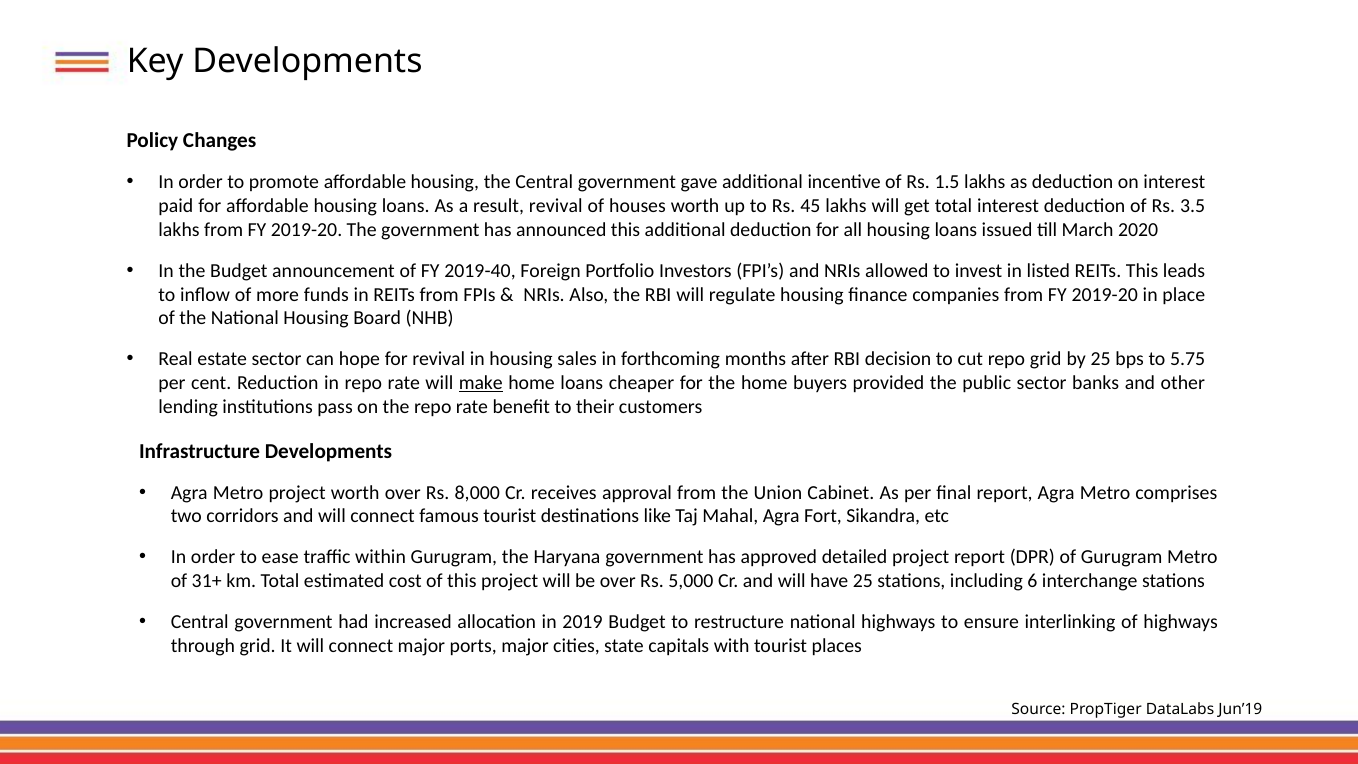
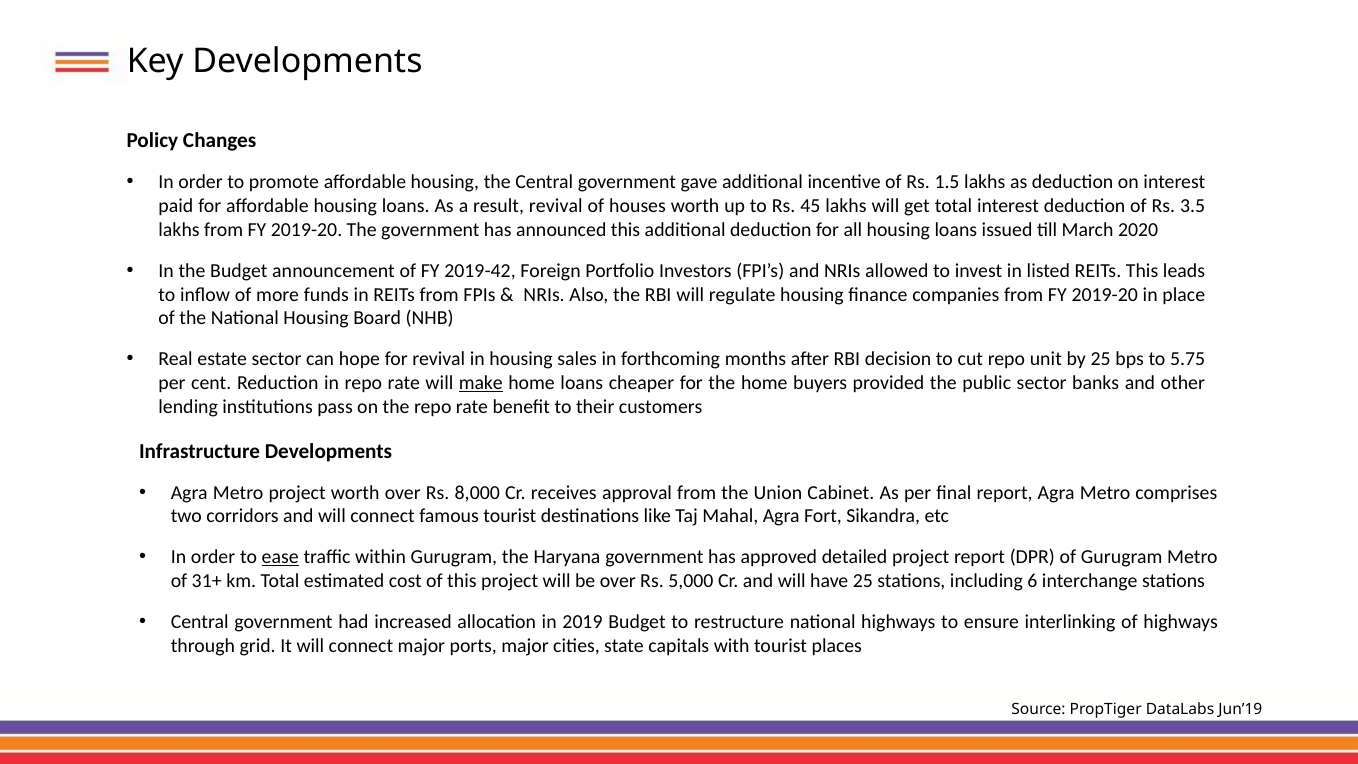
2019-40: 2019-40 -> 2019-42
repo grid: grid -> unit
ease underline: none -> present
